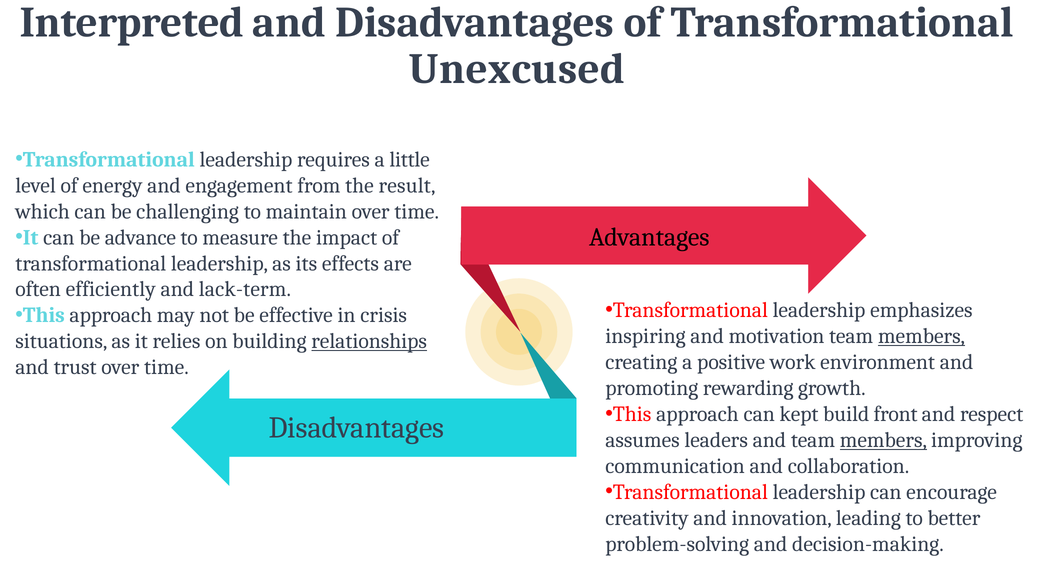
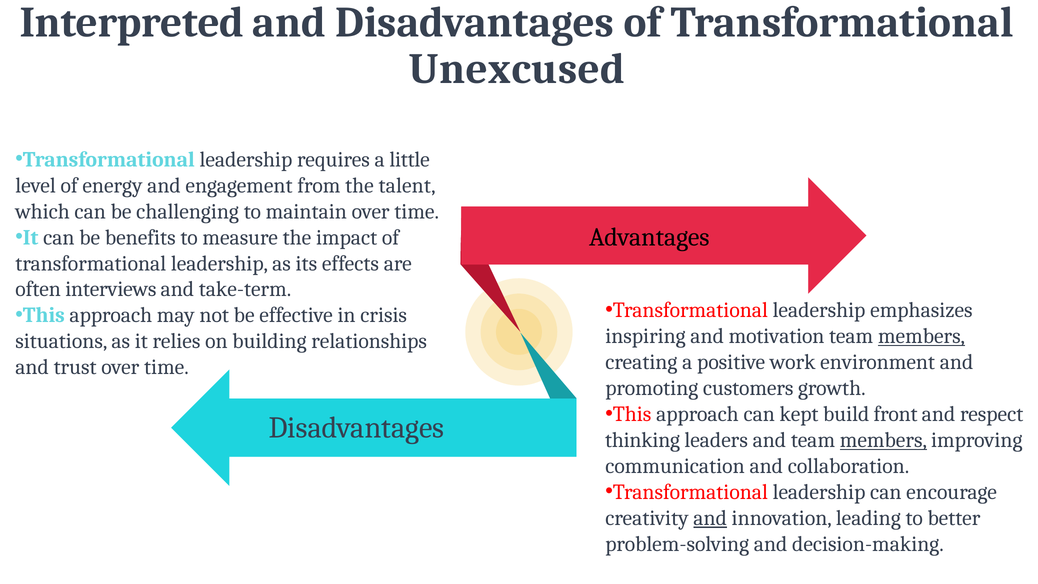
result: result -> talent
advance: advance -> benefits
efficiently: efficiently -> interviews
lack-term: lack-term -> take-term
relationships underline: present -> none
rewarding: rewarding -> customers
assumes: assumes -> thinking
and at (710, 518) underline: none -> present
